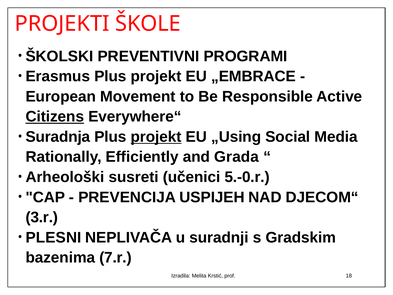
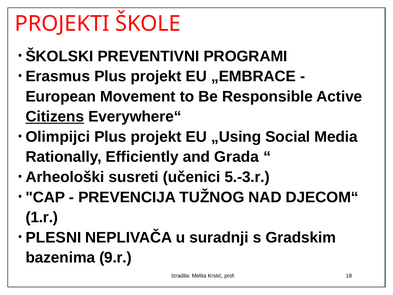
Suradnja: Suradnja -> Olimpijci
projekt at (156, 137) underline: present -> none
5.-0.r: 5.-0.r -> 5.-3.r
USPIJEH: USPIJEH -> TUŽNOG
3.r: 3.r -> 1.r
7.r: 7.r -> 9.r
